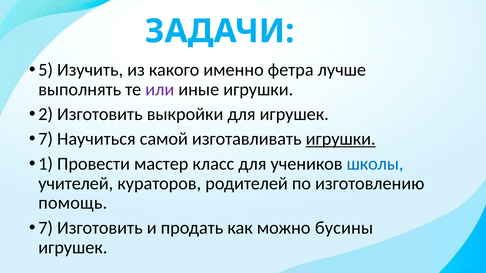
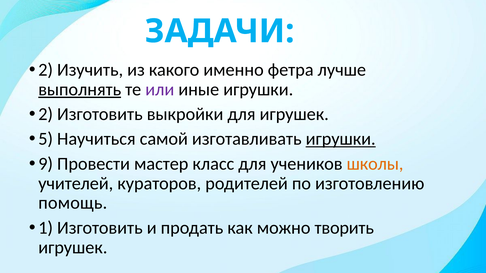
5 at (46, 70): 5 -> 2
выполнять underline: none -> present
7 at (46, 139): 7 -> 5
1: 1 -> 9
школы colour: blue -> orange
7 at (46, 228): 7 -> 1
бусины: бусины -> творить
